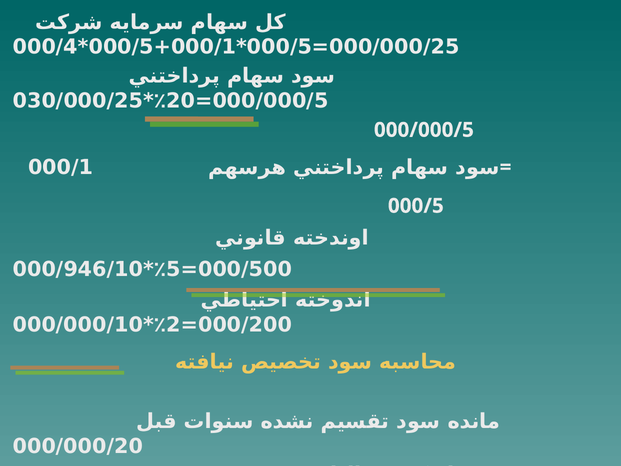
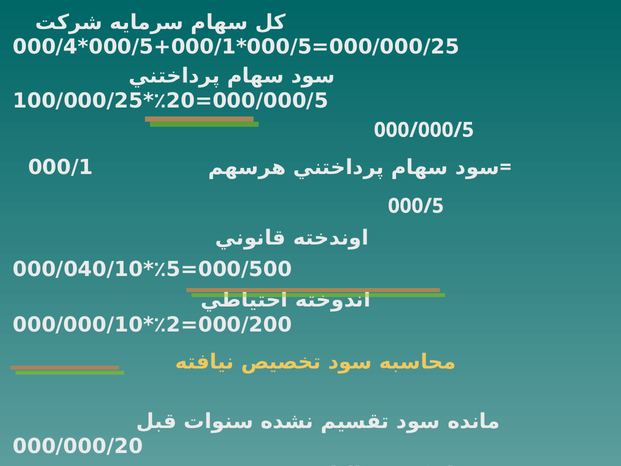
030/000/25: 030/000/25 -> 100/000/25
000/946/10: 000/946/10 -> 000/040/10
